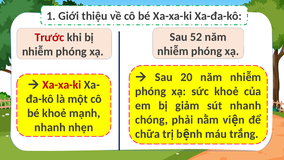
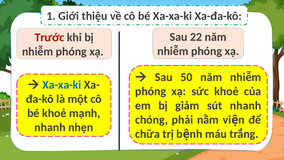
52: 52 -> 22
20: 20 -> 50
Xa-xa-ki at (62, 85) colour: red -> blue
